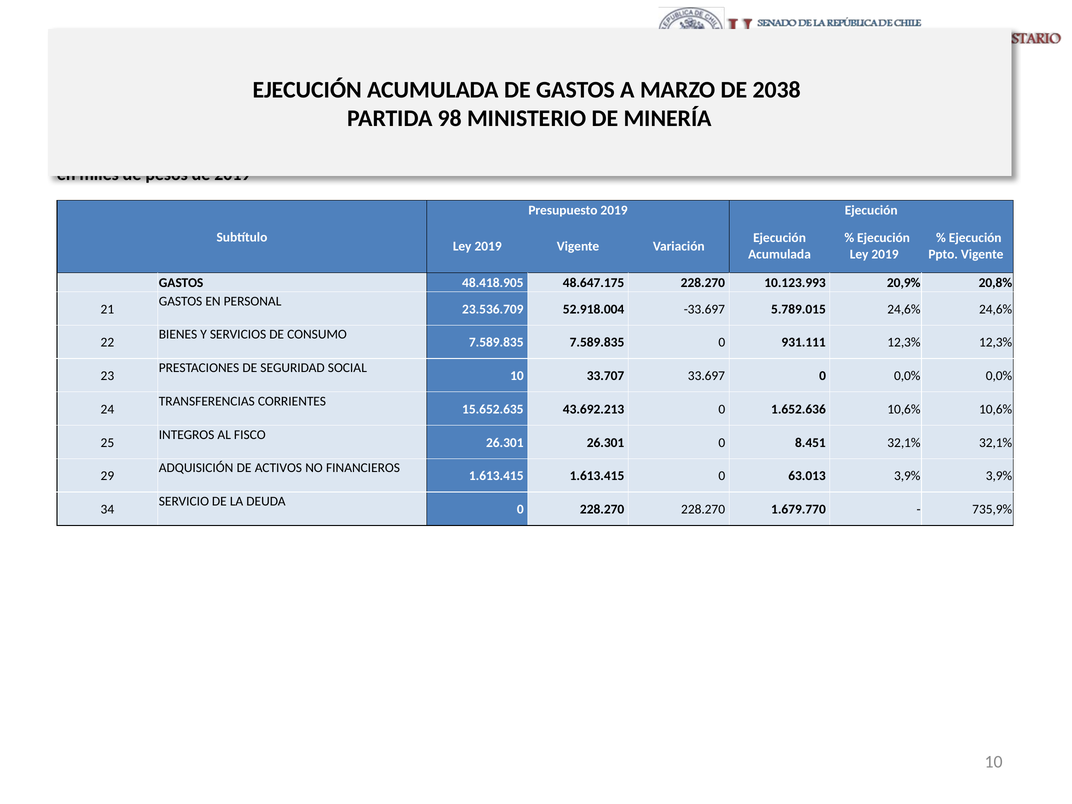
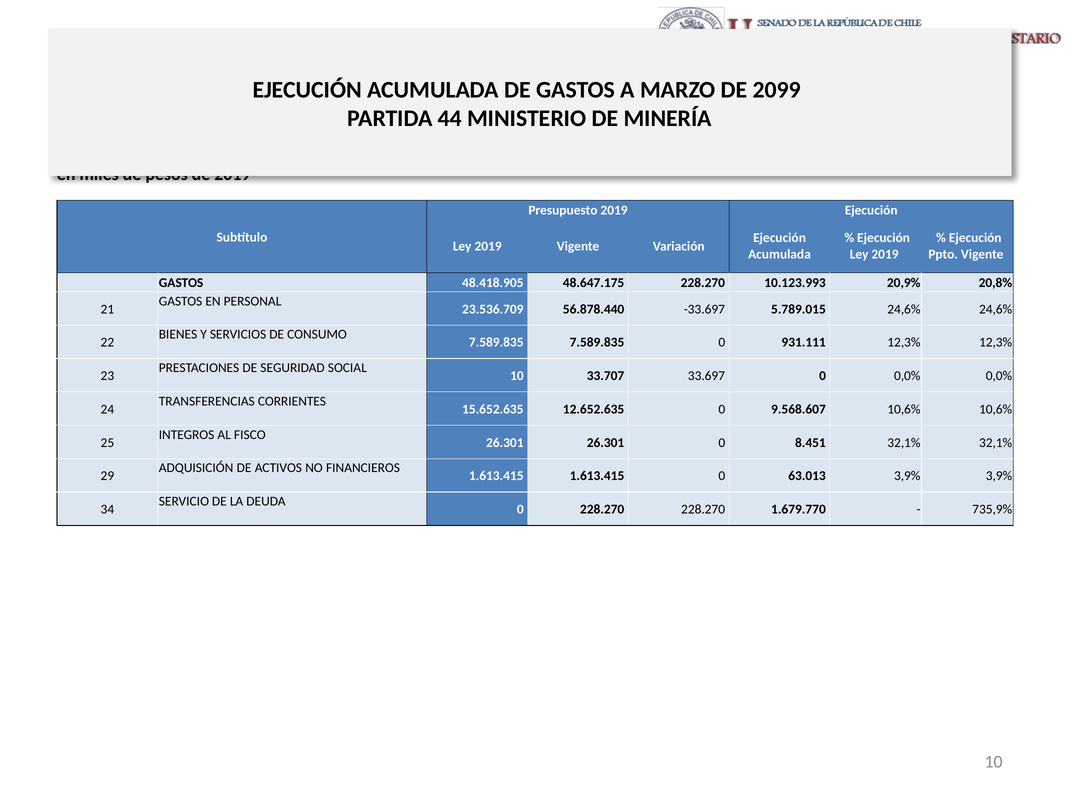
2038: 2038 -> 2099
98: 98 -> 44
52.918.004: 52.918.004 -> 56.878.440
43.692.213: 43.692.213 -> 12.652.635
1.652.636: 1.652.636 -> 9.568.607
